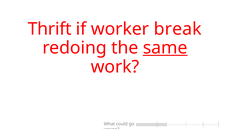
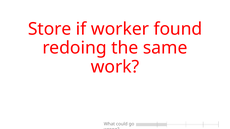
Thrift: Thrift -> Store
break: break -> found
same underline: present -> none
